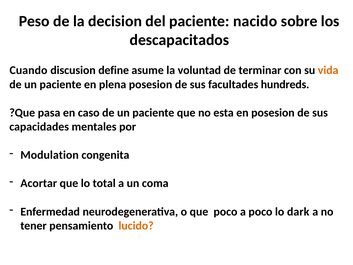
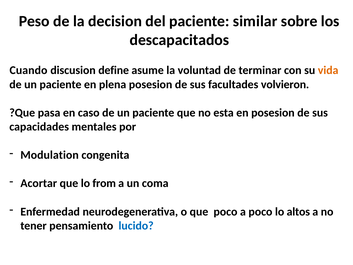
nacido: nacido -> similar
hundreds: hundreds -> volvieron
total: total -> from
dark: dark -> altos
lucido colour: orange -> blue
